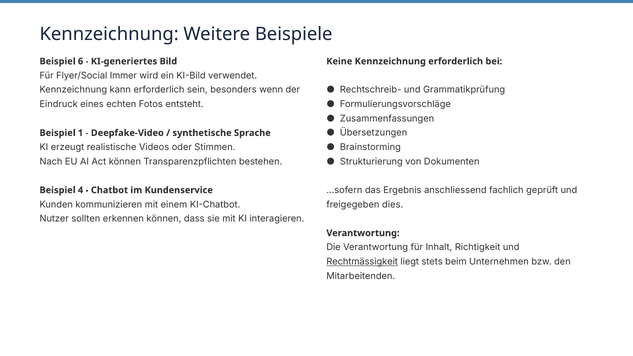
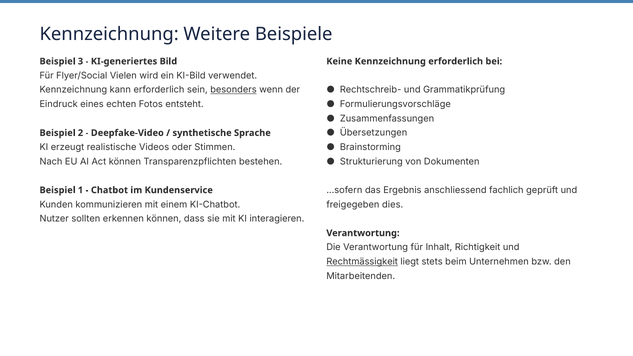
6: 6 -> 3
Immer: Immer -> Vielen
besonders underline: none -> present
1: 1 -> 2
4: 4 -> 1
